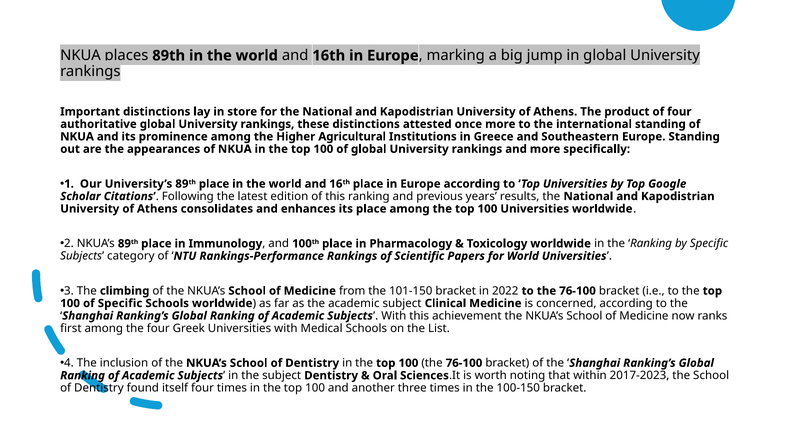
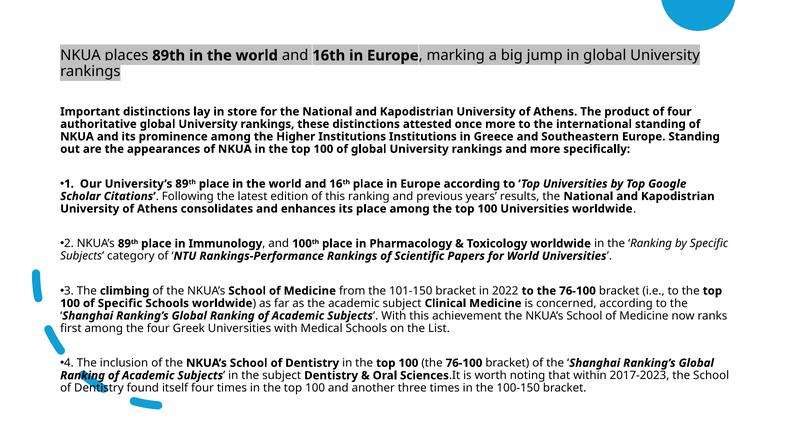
Higher Agricultural: Agricultural -> Institutions
